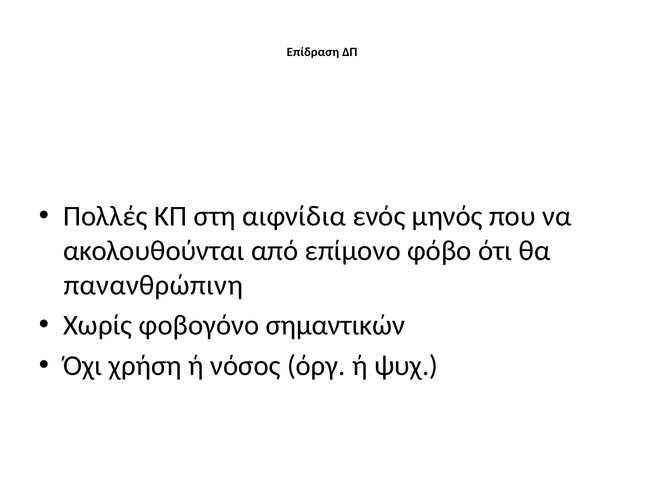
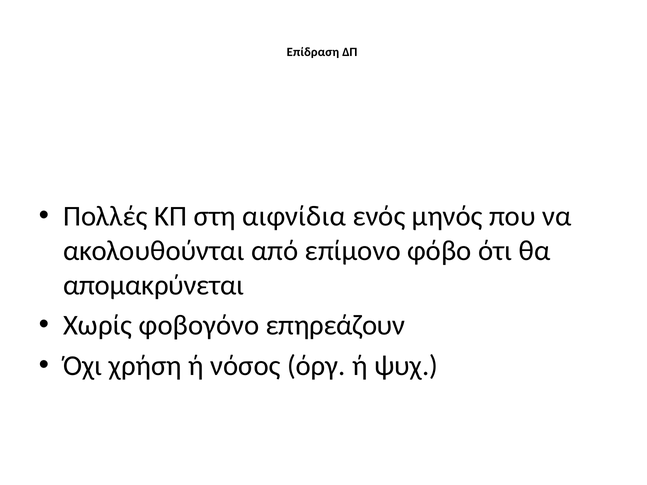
πανανθρώπινη: πανανθρώπινη -> απομακρύνεται
σημαντικών: σημαντικών -> επηρεάζουν
